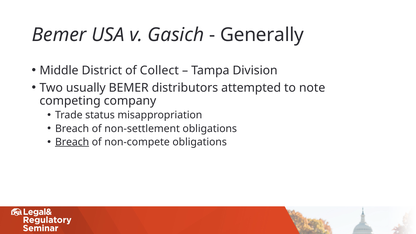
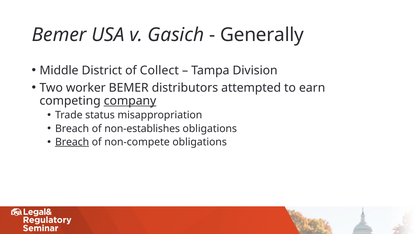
usually: usually -> worker
note: note -> earn
company underline: none -> present
non-settlement: non-settlement -> non-establishes
